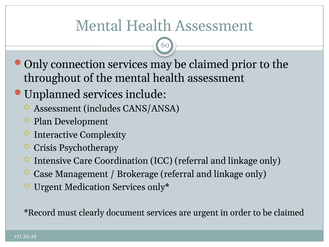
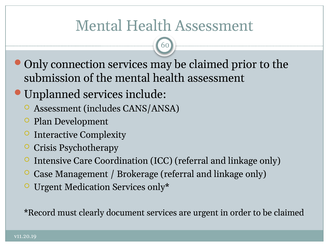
throughout: throughout -> submission
